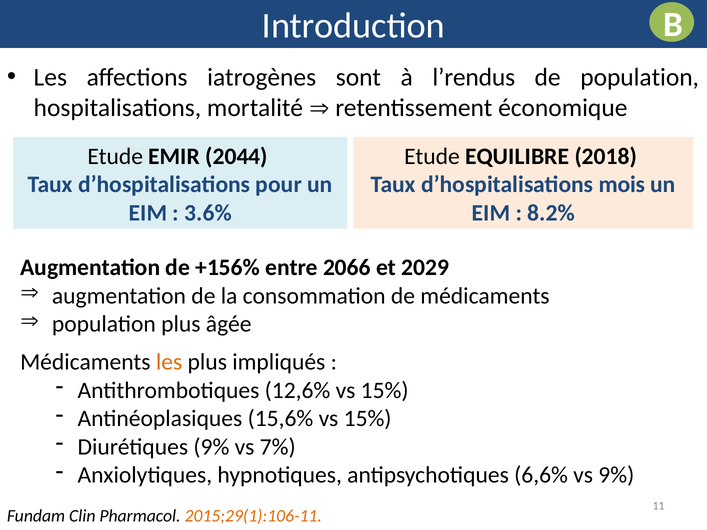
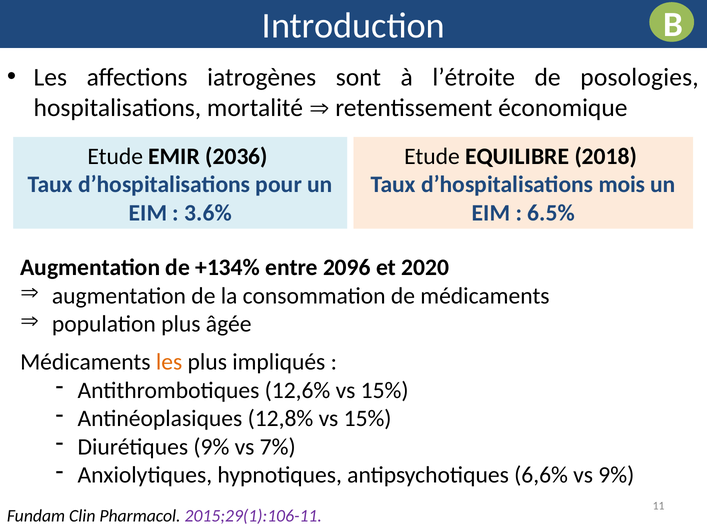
l’rendus: l’rendus -> l’étroite
de population: population -> posologies
2044: 2044 -> 2036
8.2%: 8.2% -> 6.5%
+156%: +156% -> +134%
2066: 2066 -> 2096
2029: 2029 -> 2020
15,6%: 15,6% -> 12,8%
2015;29(1):106-11 colour: orange -> purple
